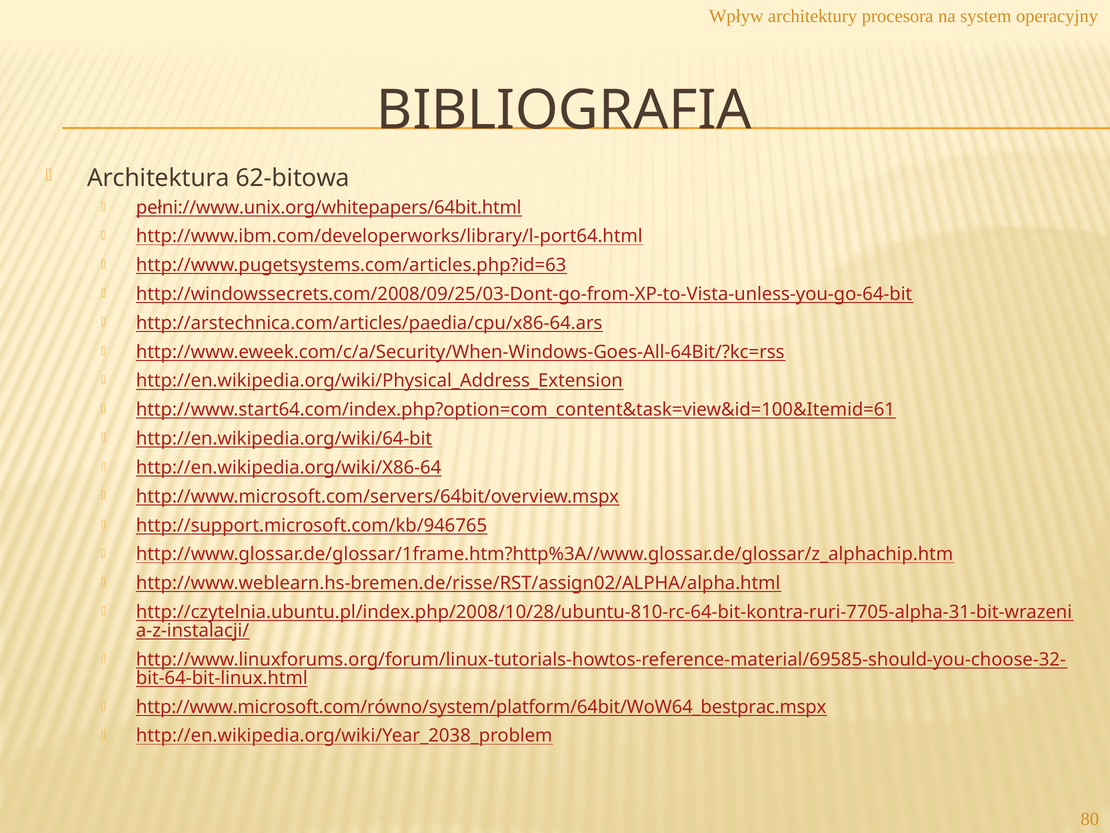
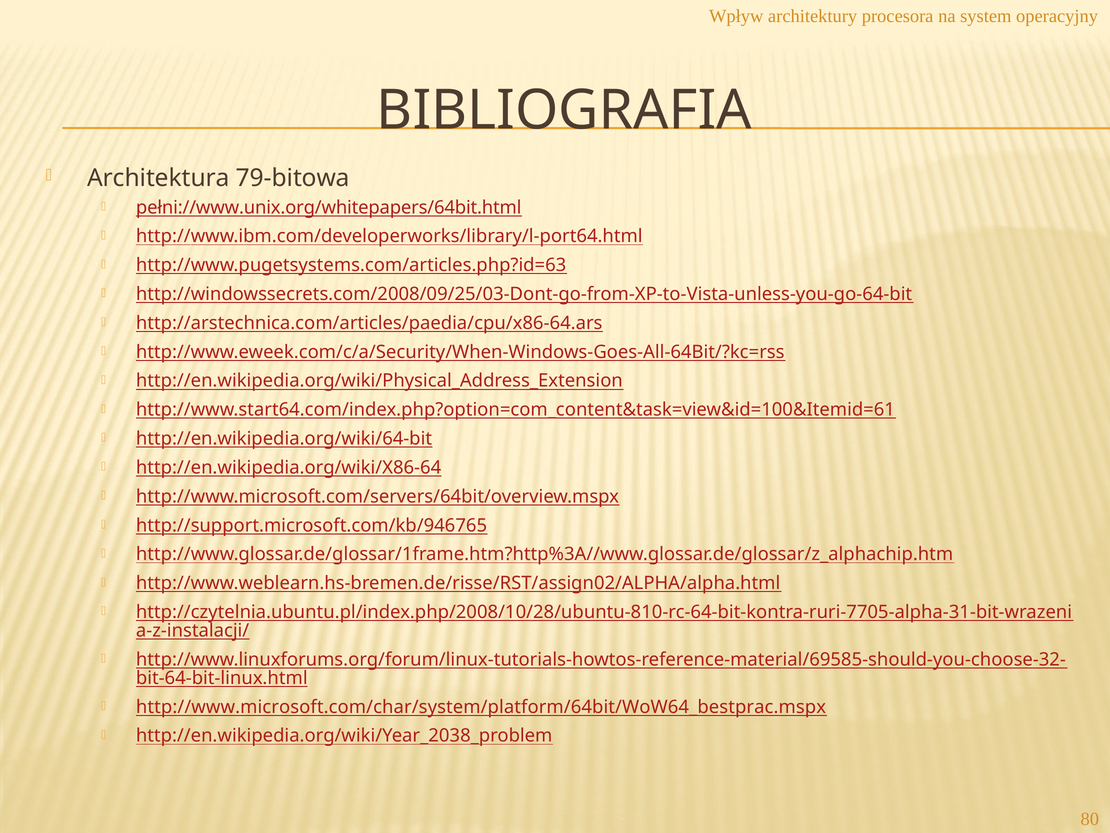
62-bitowa: 62-bitowa -> 79-bitowa
http://www.microsoft.com/równo/system/platform/64bit/WoW64_bestprac.mspx: http://www.microsoft.com/równo/system/platform/64bit/WoW64_bestprac.mspx -> http://www.microsoft.com/char/system/platform/64bit/WoW64_bestprac.mspx
